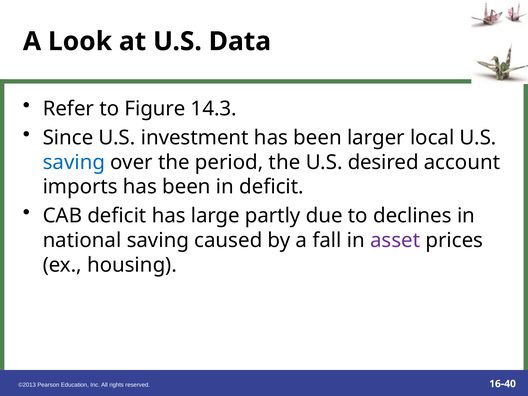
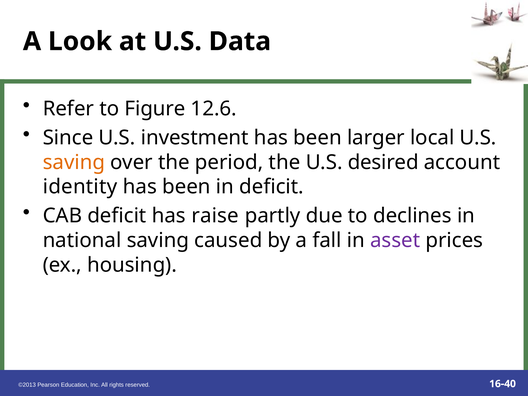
14.3: 14.3 -> 12.6
saving at (74, 162) colour: blue -> orange
imports: imports -> identity
large: large -> raise
